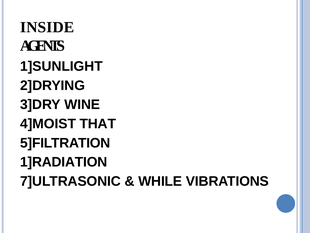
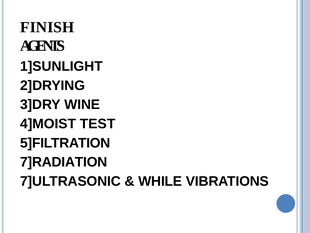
INSIDE: INSIDE -> FINISH
THAT: THAT -> TEST
1]RADIATION: 1]RADIATION -> 7]RADIATION
